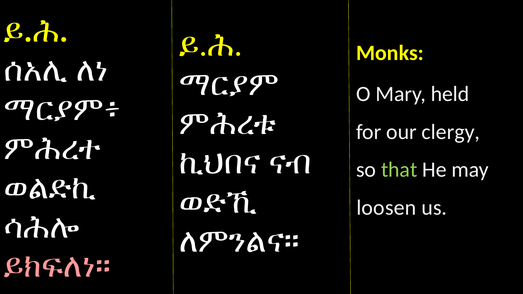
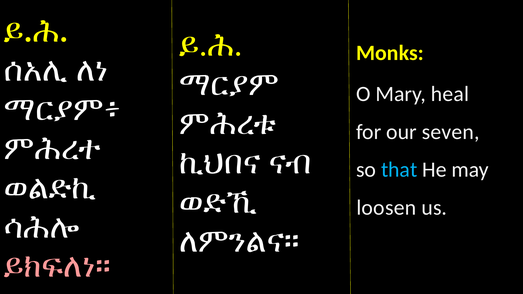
held: held -> heal
clergy: clergy -> seven
that colour: light green -> light blue
